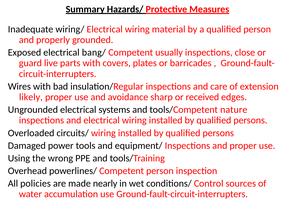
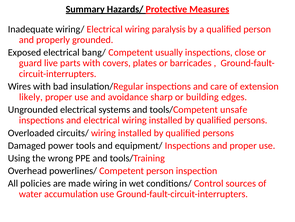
material: material -> paralysis
received: received -> building
nature: nature -> unsafe
made nearly: nearly -> wiring
